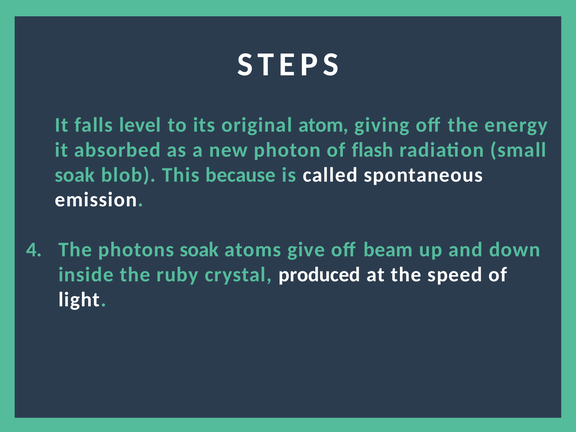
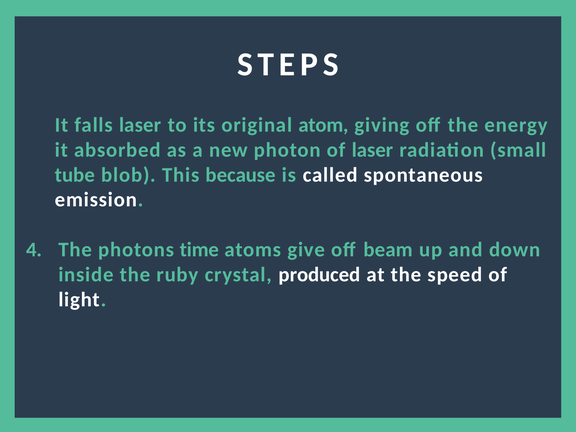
falls level: level -> laser
of flash: flash -> laser
soak at (75, 175): soak -> tube
photons soak: soak -> time
